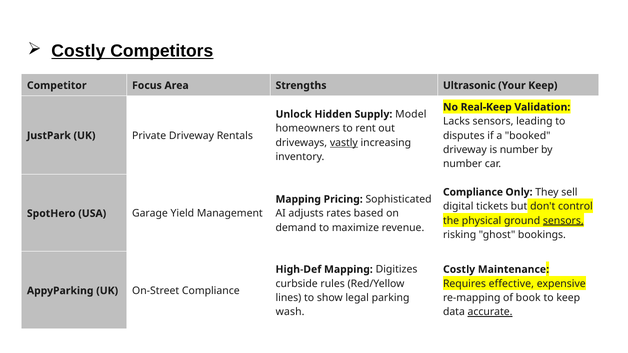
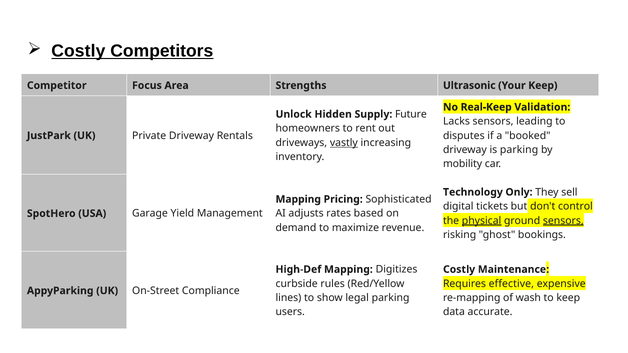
Model: Model -> Future
is number: number -> parking
number at (463, 164): number -> mobility
Compliance at (473, 192): Compliance -> Technology
physical underline: none -> present
book: book -> wash
wash: wash -> users
accurate underline: present -> none
